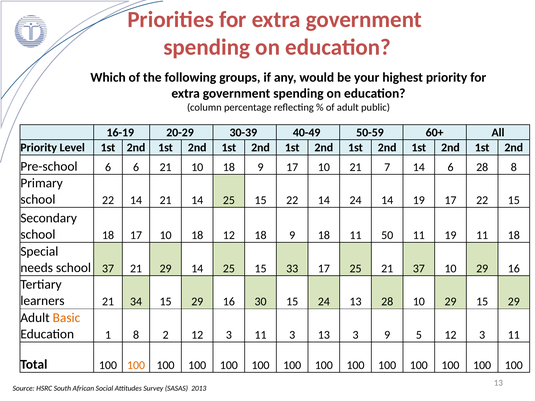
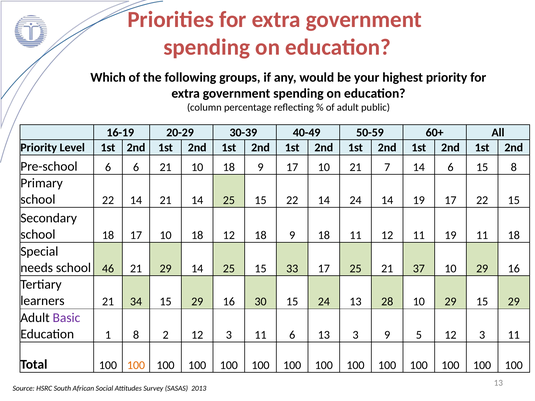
6 28: 28 -> 15
11 50: 50 -> 12
school 37: 37 -> 46
Basic colour: orange -> purple
11 3: 3 -> 6
